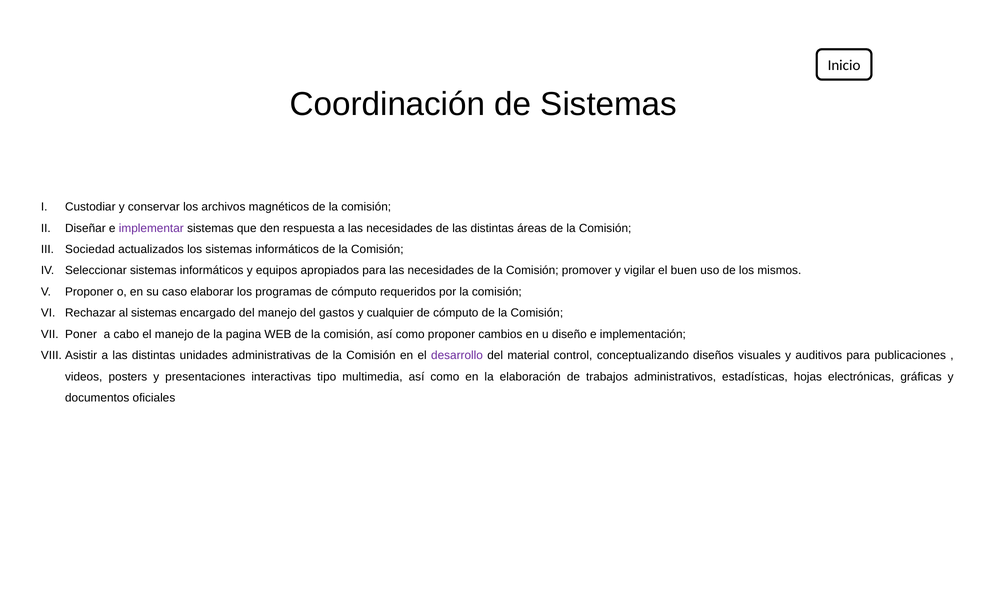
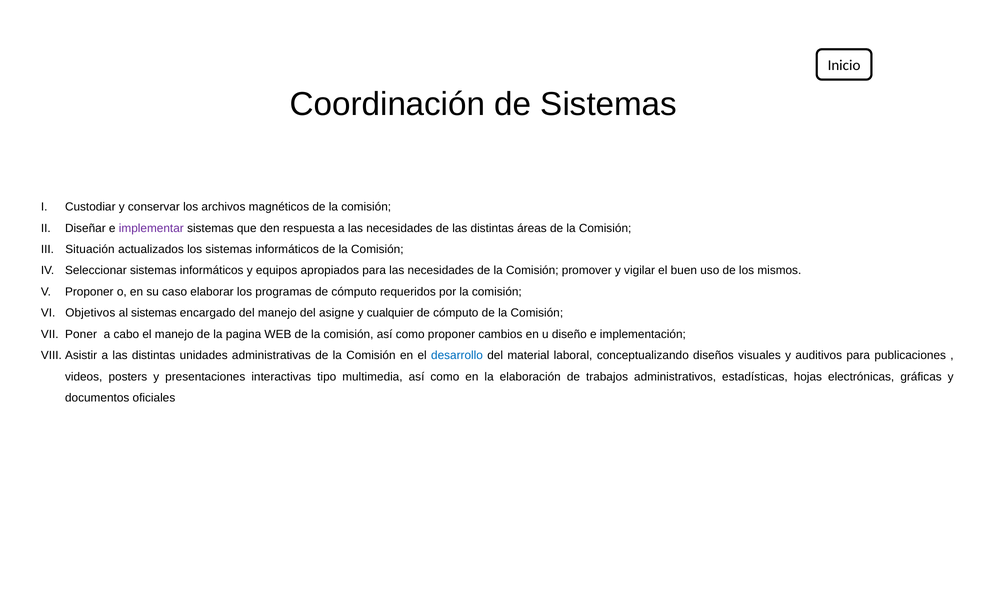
Sociedad: Sociedad -> Situación
Rechazar: Rechazar -> Objetivos
gastos: gastos -> asigne
desarrollo colour: purple -> blue
control: control -> laboral
